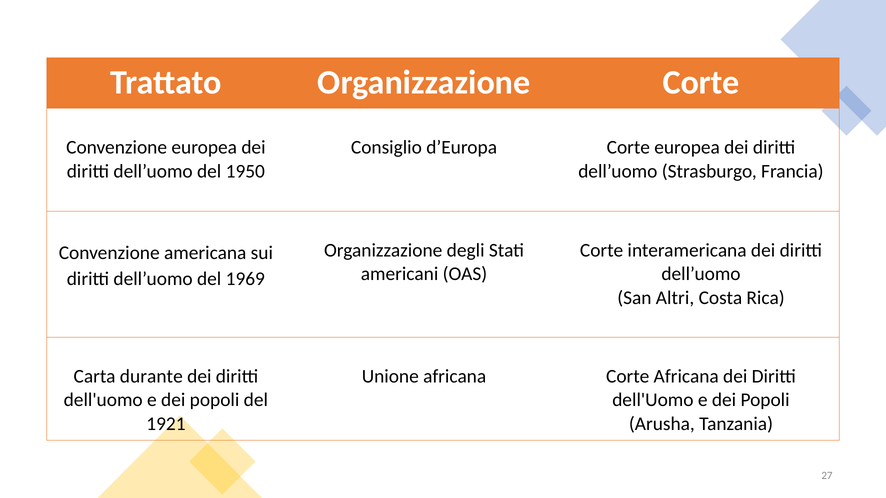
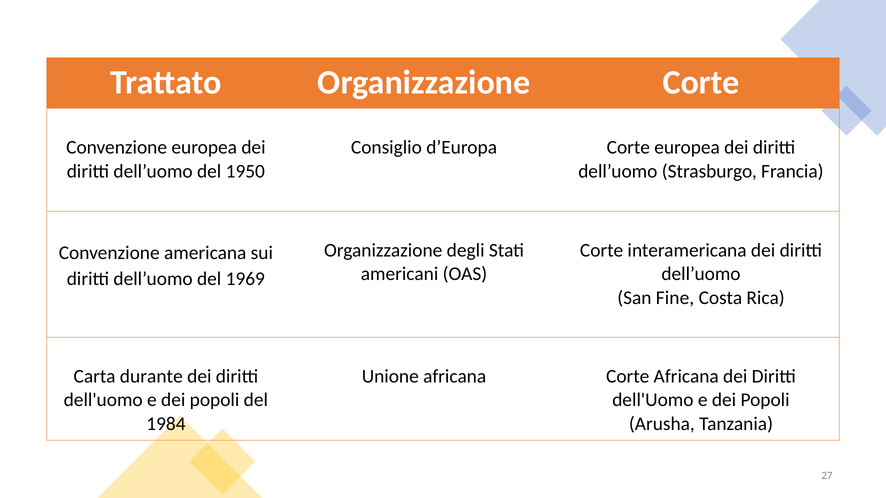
Altri: Altri -> Fine
1921: 1921 -> 1984
